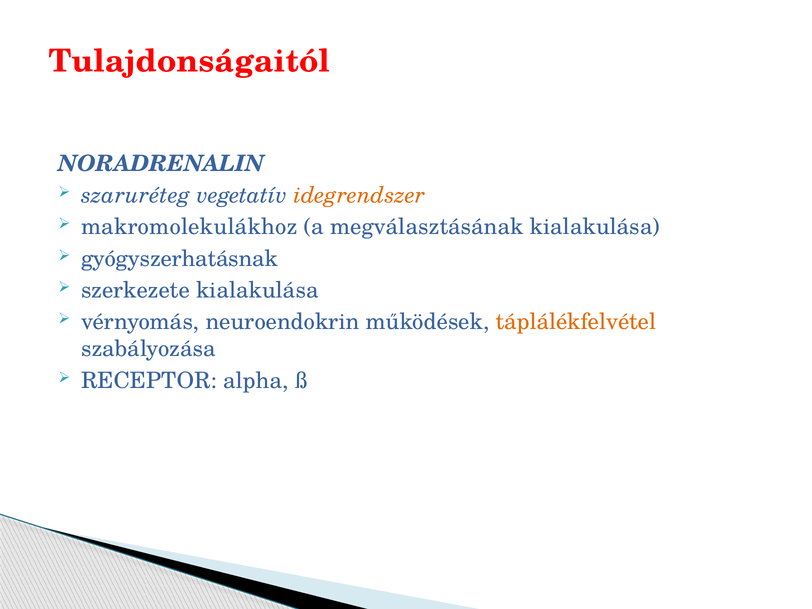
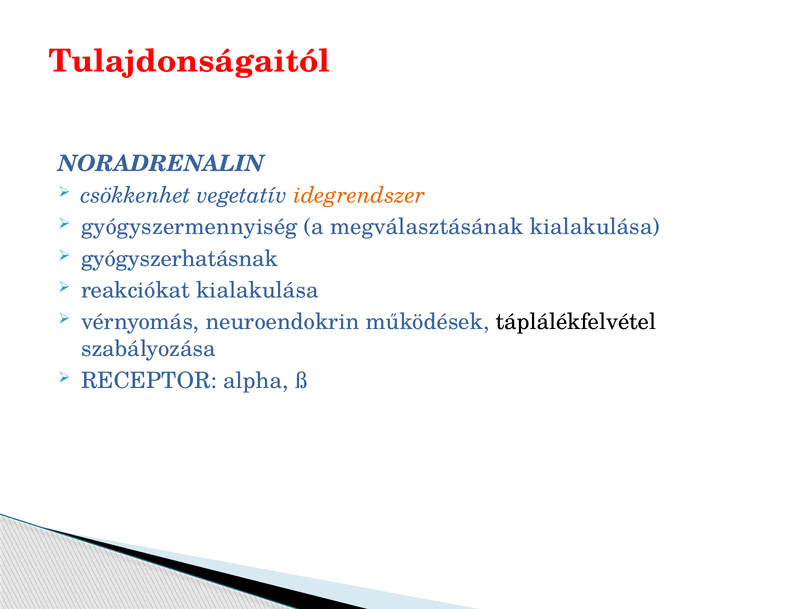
szaruréteg: szaruréteg -> csökkenhet
makromolekulákhoz: makromolekulákhoz -> gyógyszermennyiség
szerkezete: szerkezete -> reakciókat
táplálékfelvétel colour: orange -> black
